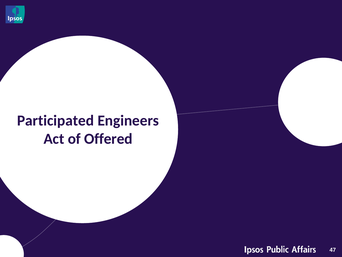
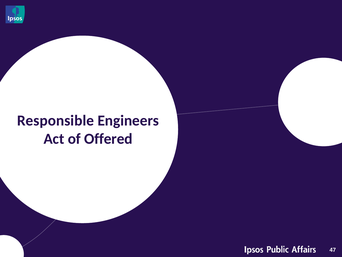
Participated: Participated -> Responsible
